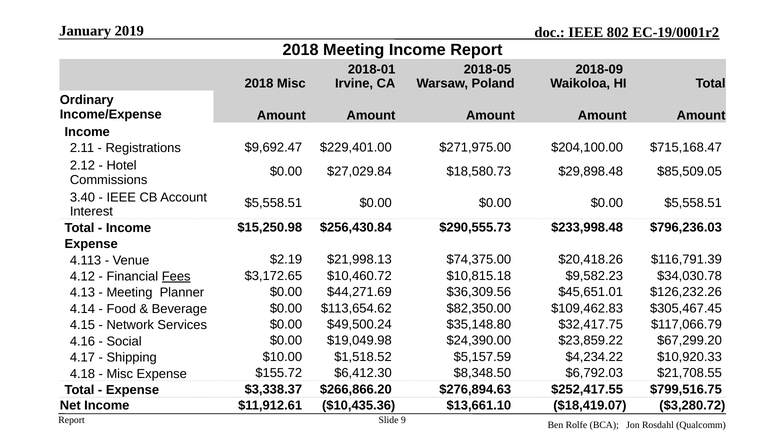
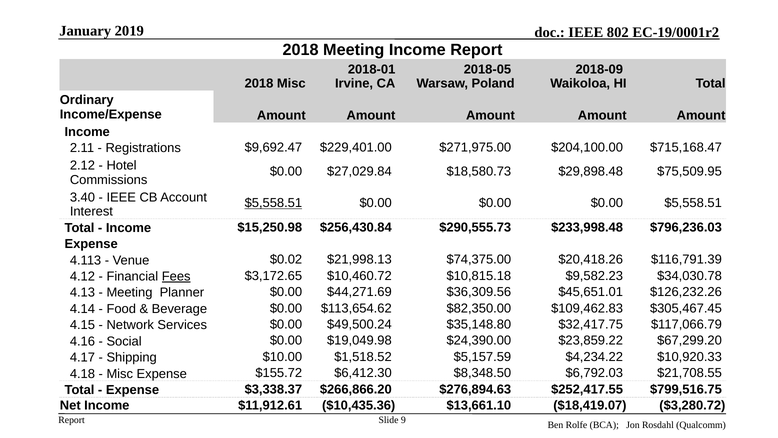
$85,509.05: $85,509.05 -> $75,509.95
$5,558.51 at (273, 203) underline: none -> present
$2.19: $2.19 -> $0.02
